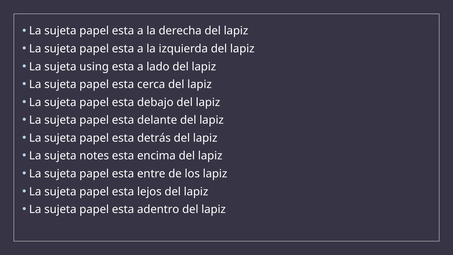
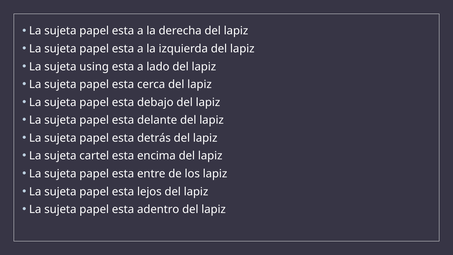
notes: notes -> cartel
